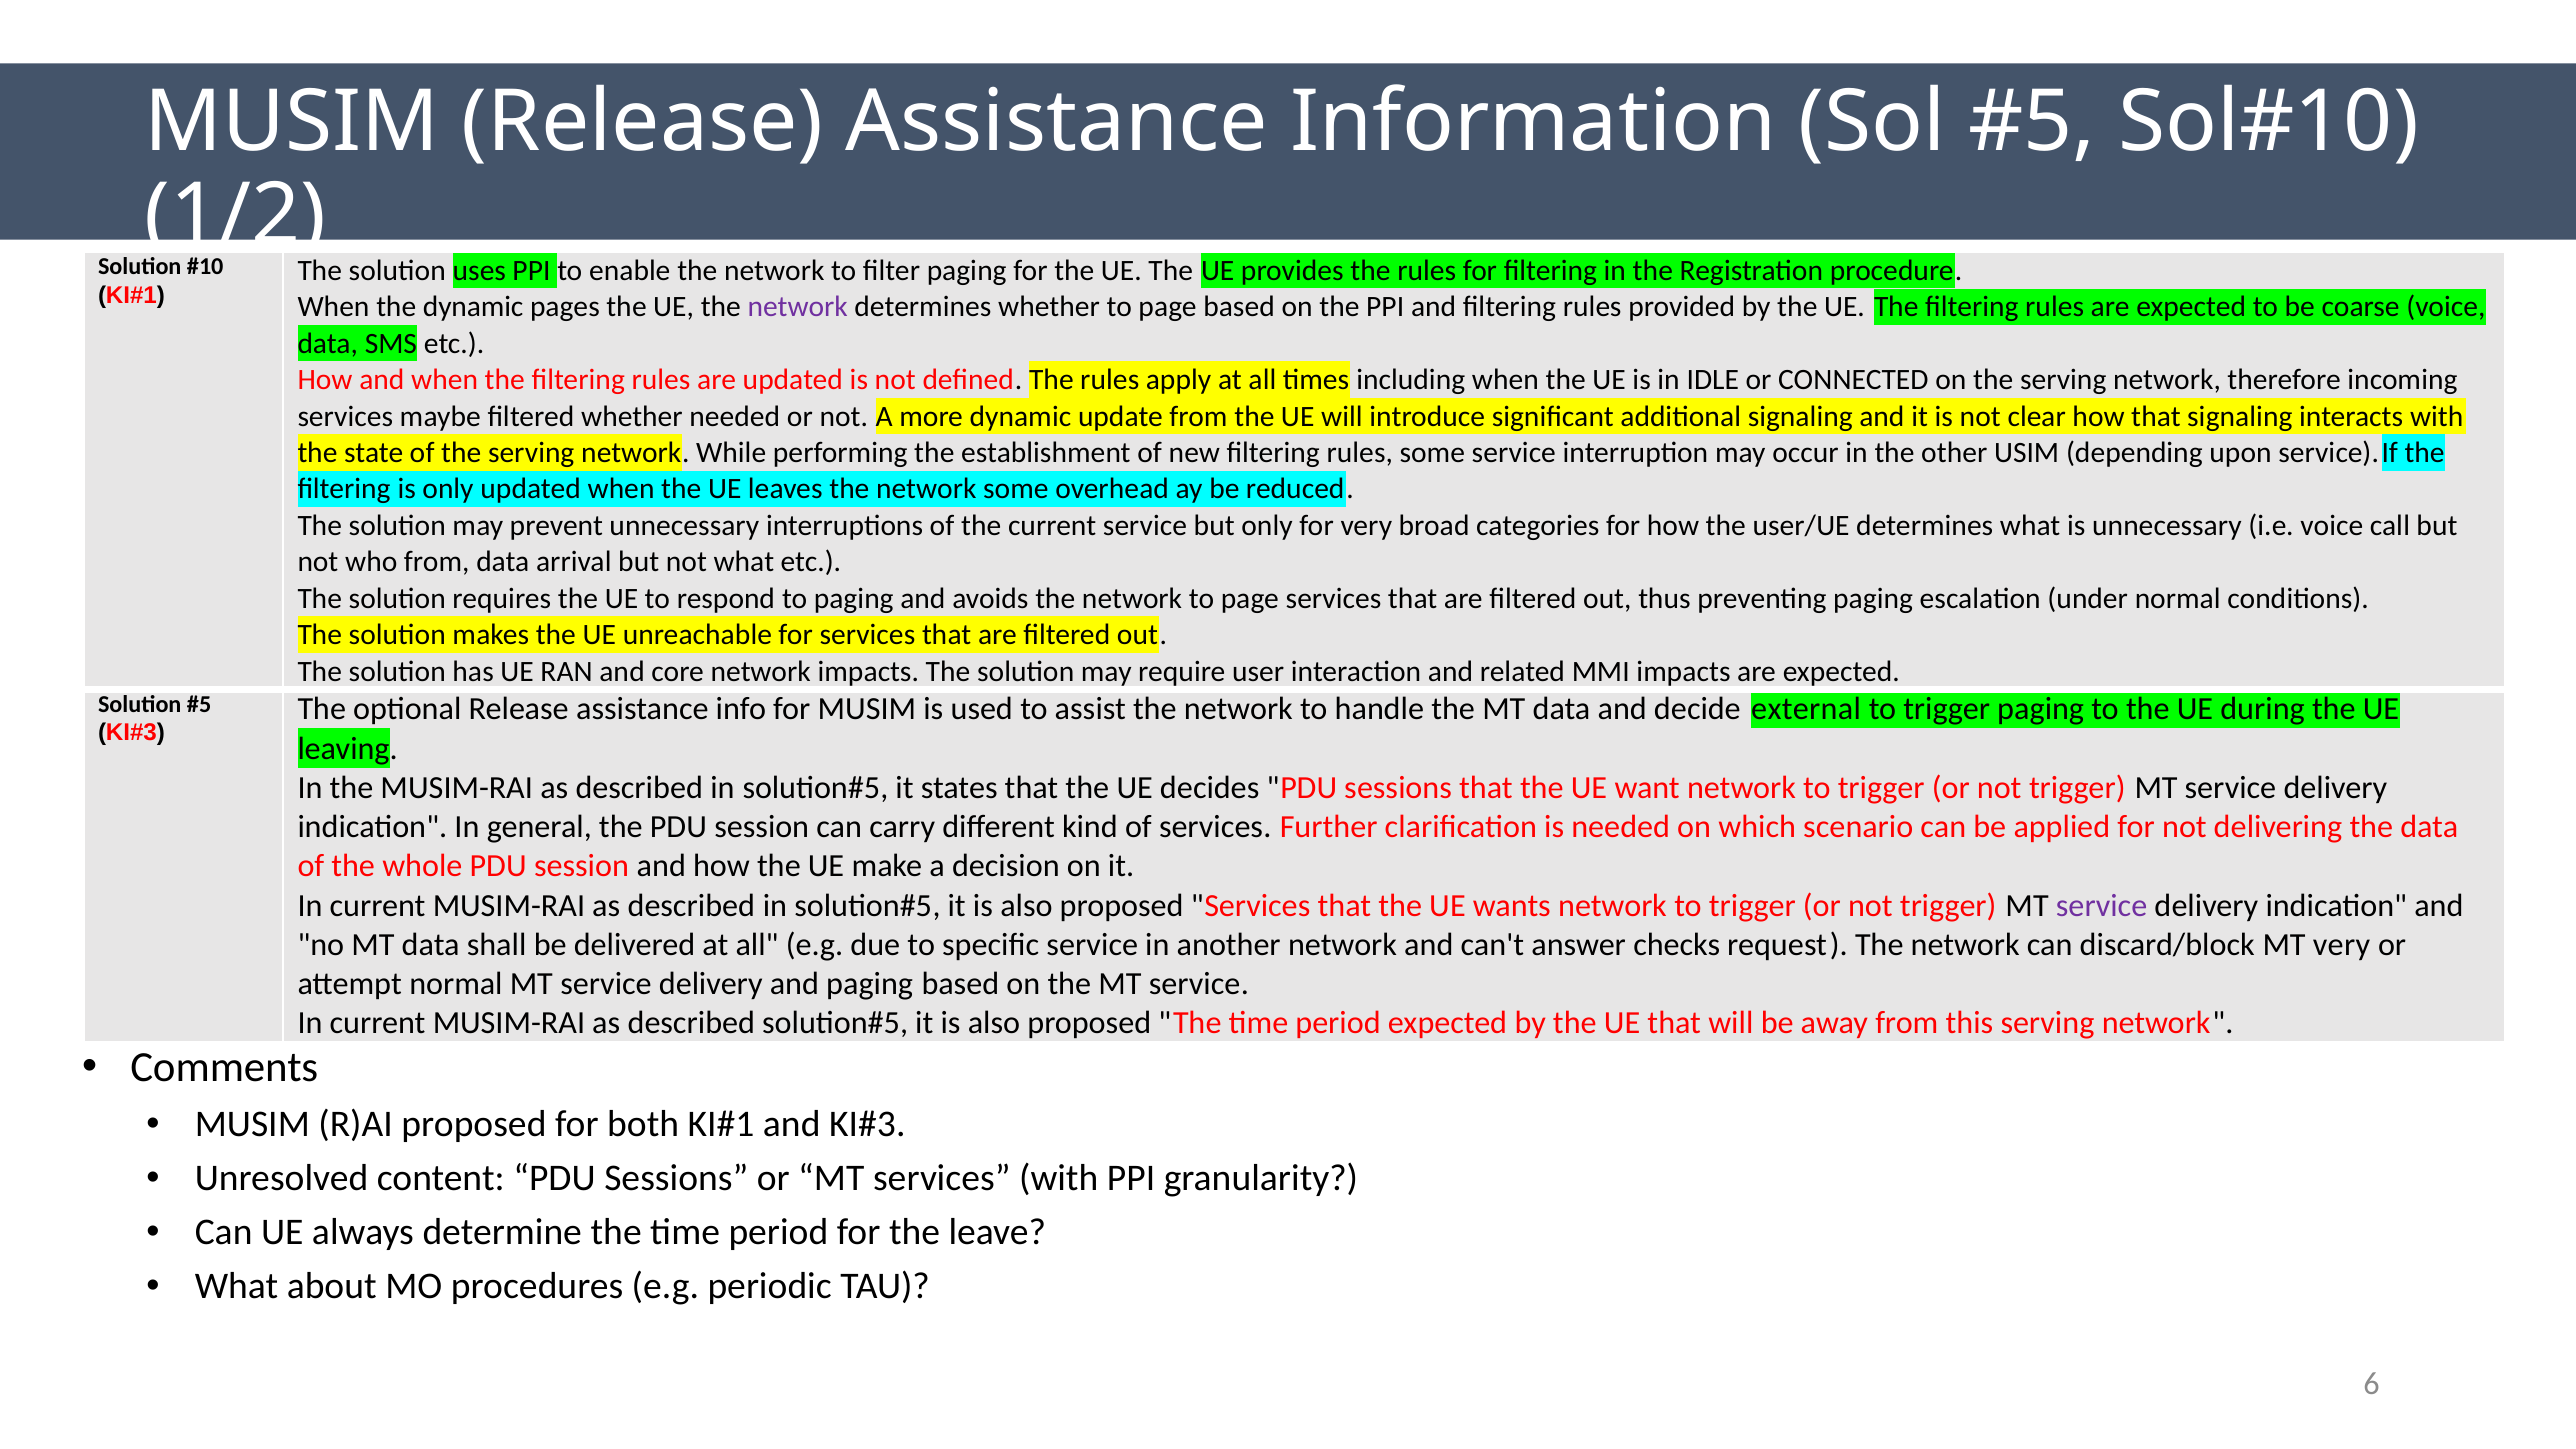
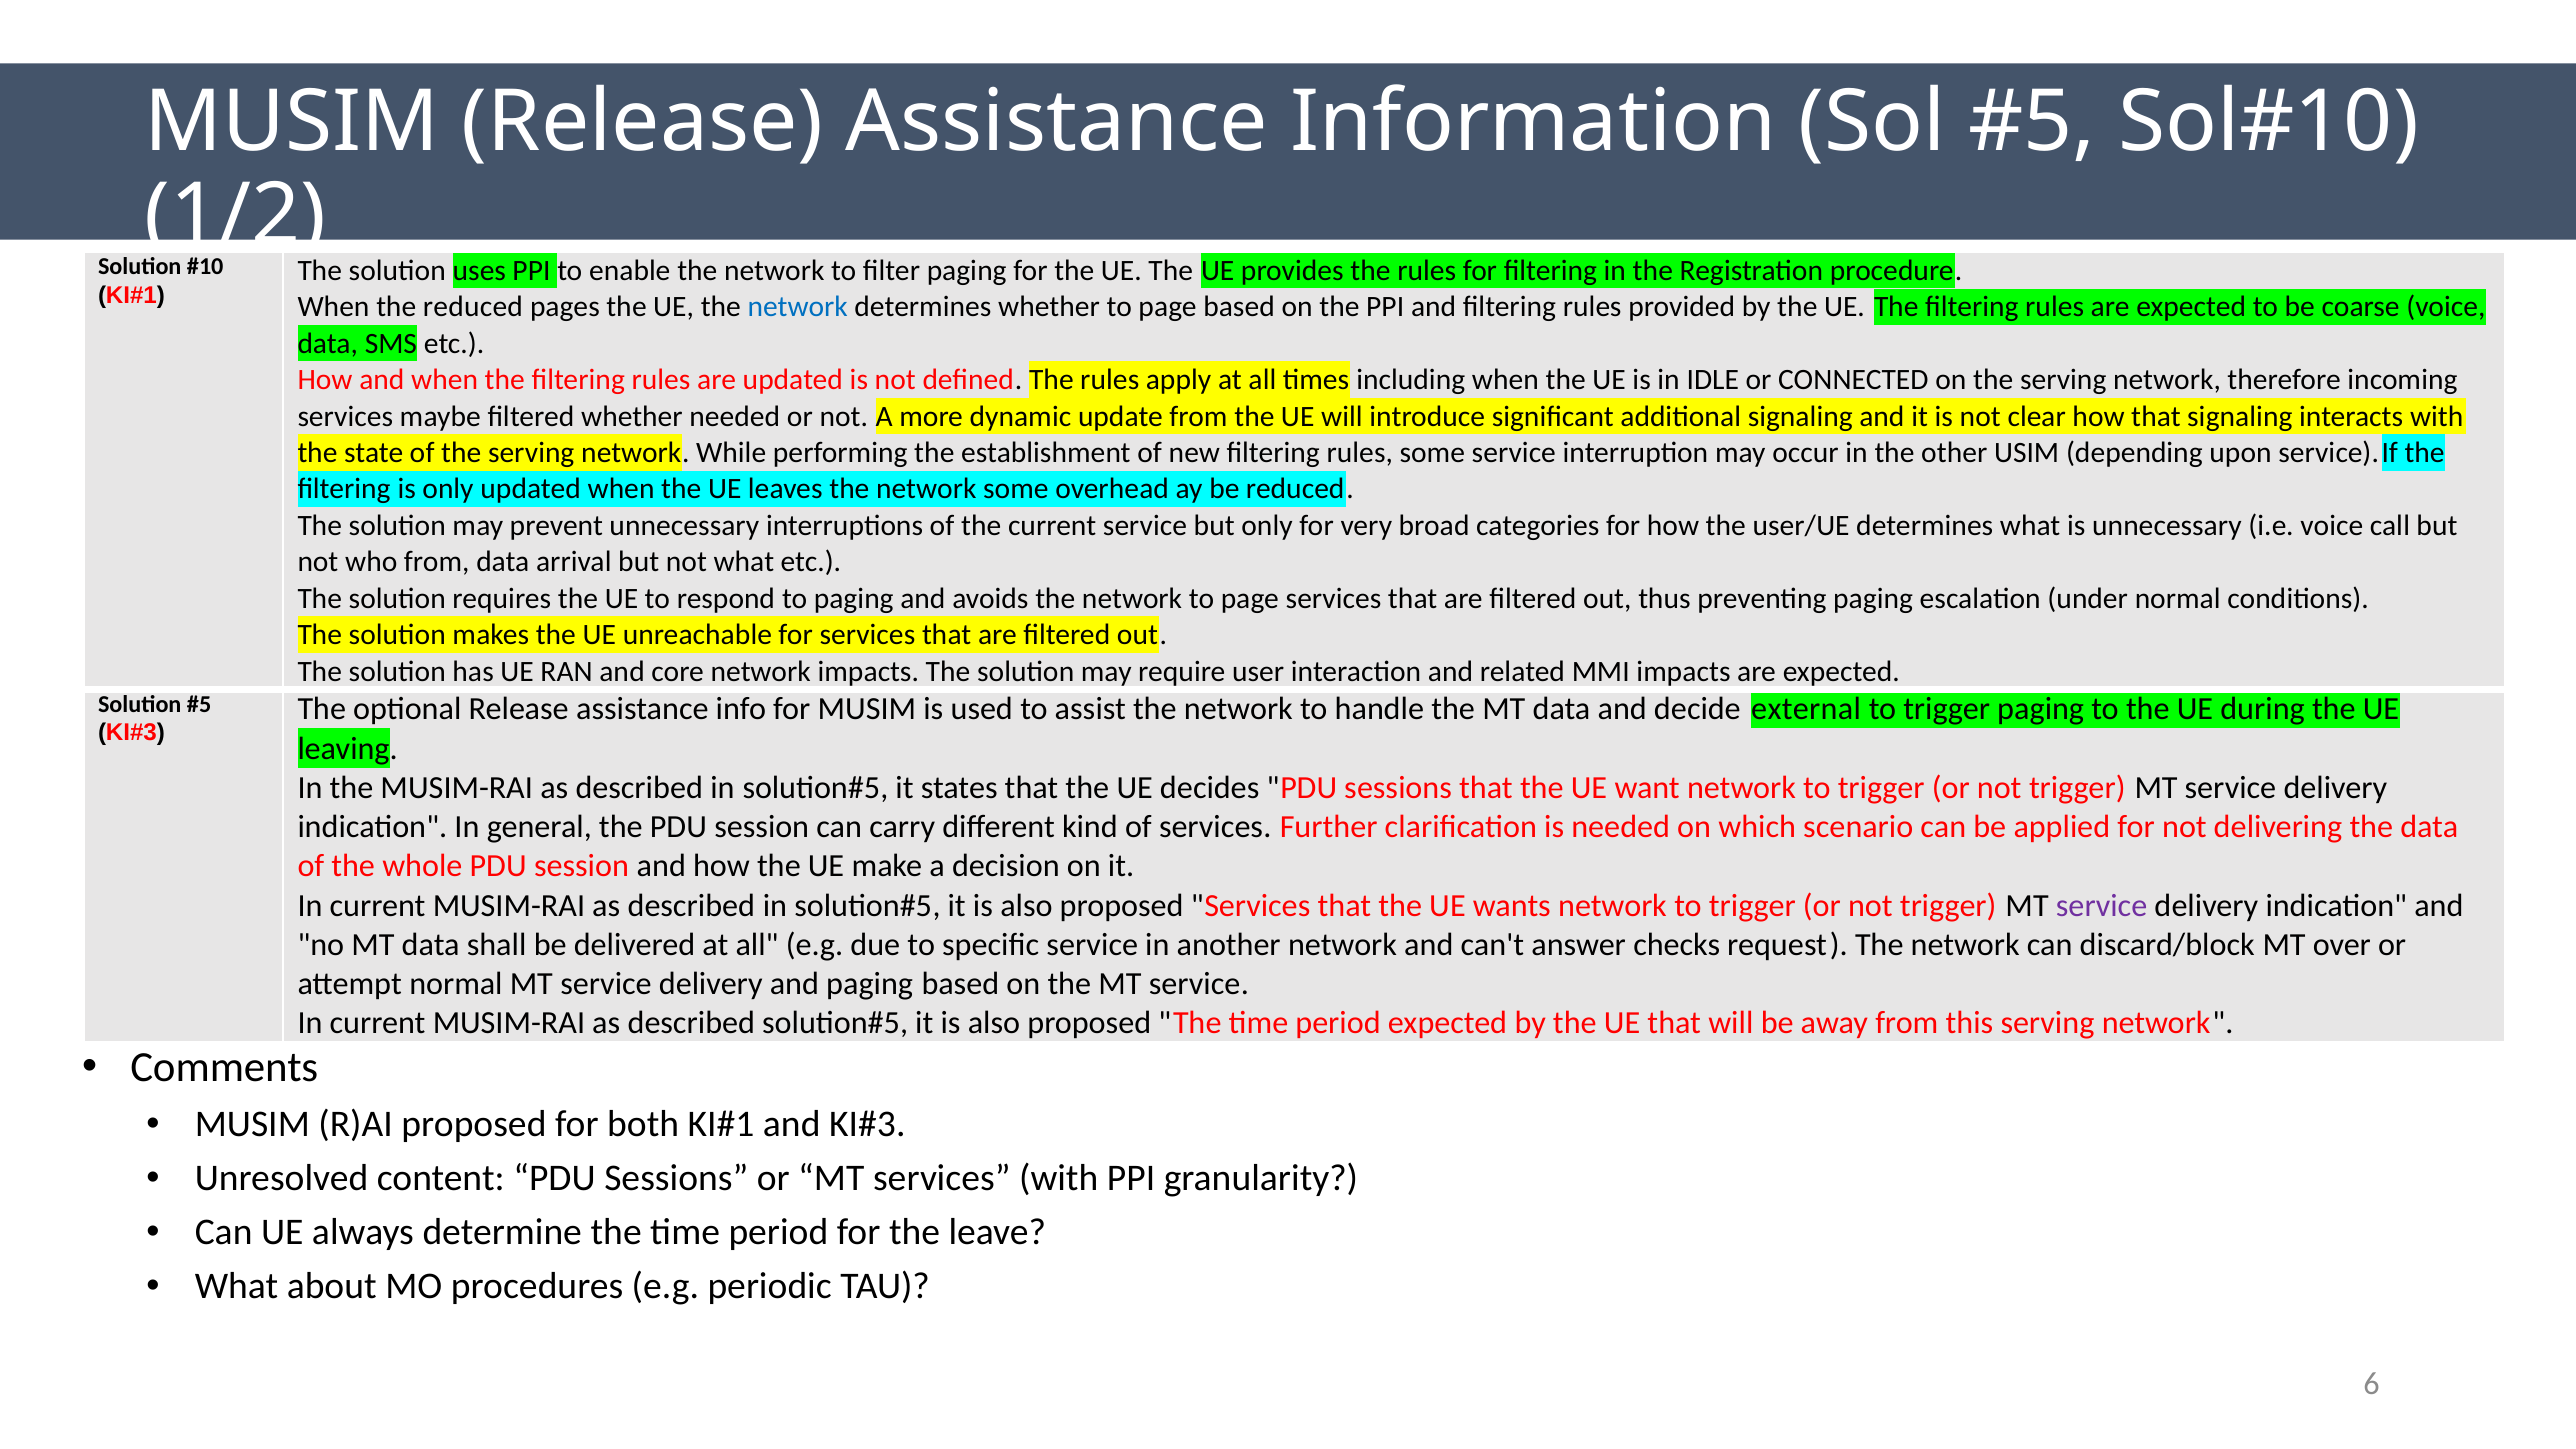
the dynamic: dynamic -> reduced
network at (798, 307) colour: purple -> blue
MT very: very -> over
